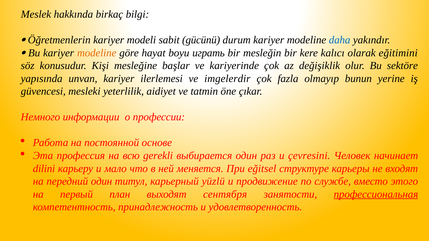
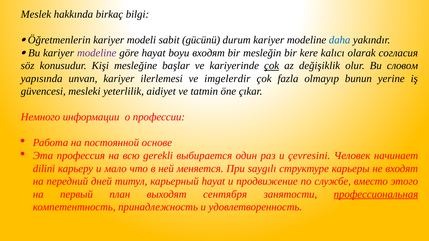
modeline at (97, 53) colour: orange -> purple
boyu играть: играть -> входят
eğitimini: eğitimini -> согласия
çok at (272, 66) underline: none -> present
sektöre: sektöre -> словом
eğitsel: eğitsel -> saygılı
передний один: один -> дней
карьерный yüzlü: yüzlü -> hayat
